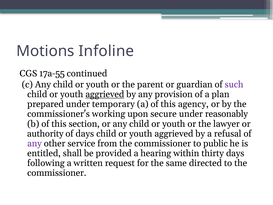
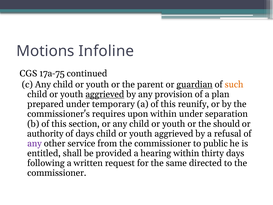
17a-55: 17a-55 -> 17a-75
guardian underline: none -> present
such colour: purple -> orange
agency: agency -> reunify
working: working -> requires
upon secure: secure -> within
reasonably: reasonably -> separation
lawyer: lawyer -> should
